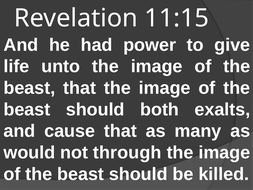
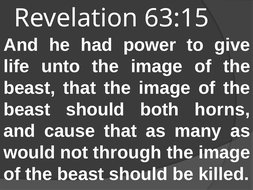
11:15: 11:15 -> 63:15
exalts: exalts -> horns
